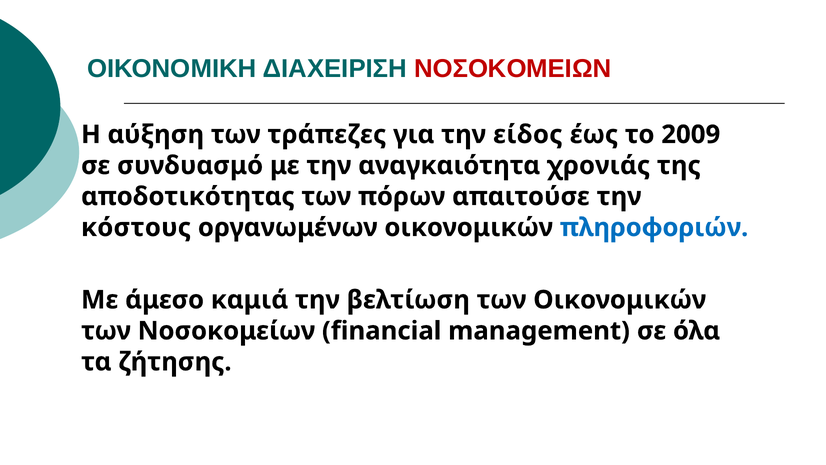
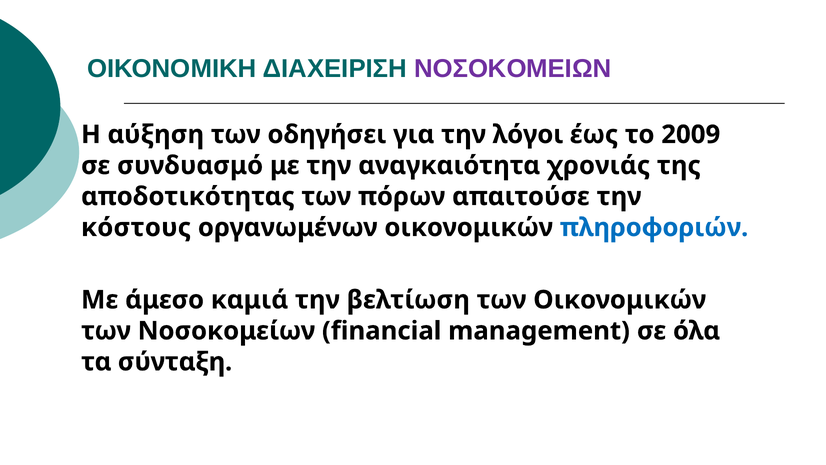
ΝΟΣΟΚΟΜΕΙΩΝ colour: red -> purple
τράπεζες: τράπεζες -> οδηγήσει
είδος: είδος -> λόγοι
ζήτησης: ζήτησης -> σύνταξη
